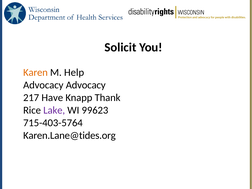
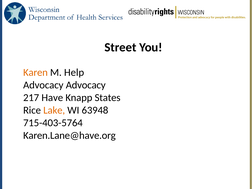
Solicit: Solicit -> Street
Thank: Thank -> States
Lake colour: purple -> orange
99623: 99623 -> 63948
Karen.Lane@tides.org: Karen.Lane@tides.org -> Karen.Lane@have.org
